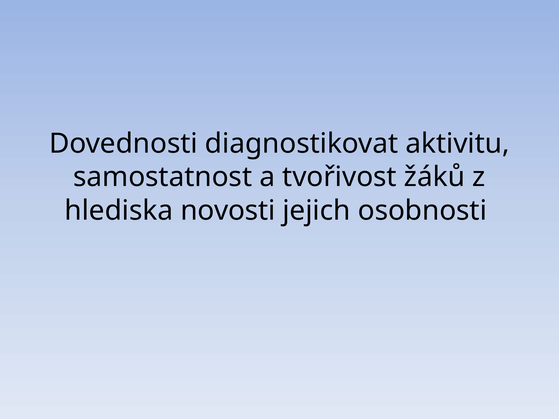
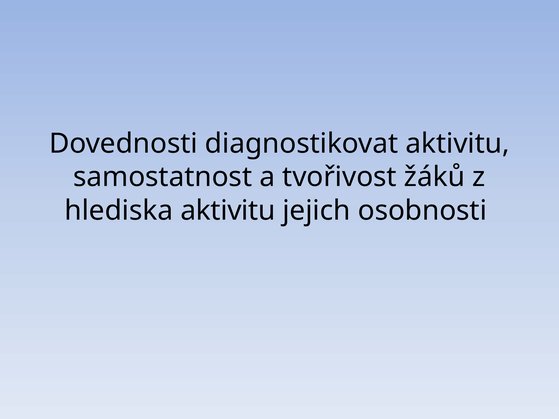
hlediska novosti: novosti -> aktivitu
